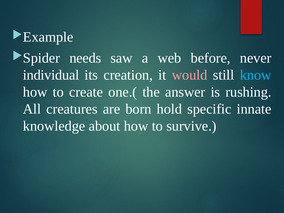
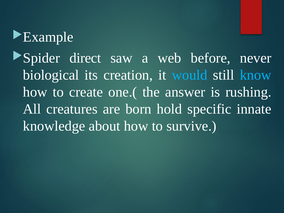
needs: needs -> direct
individual: individual -> biological
would colour: pink -> light blue
